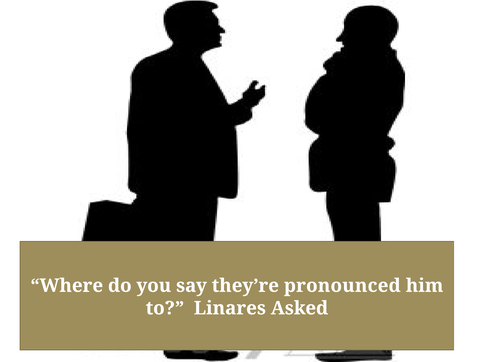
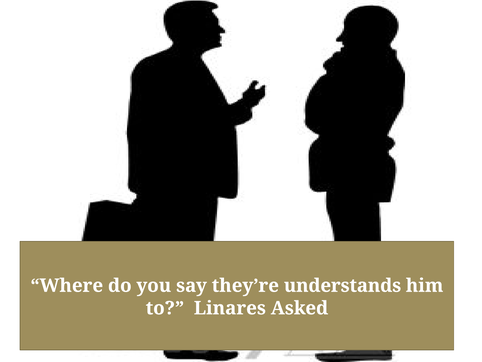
pronounced: pronounced -> understands
